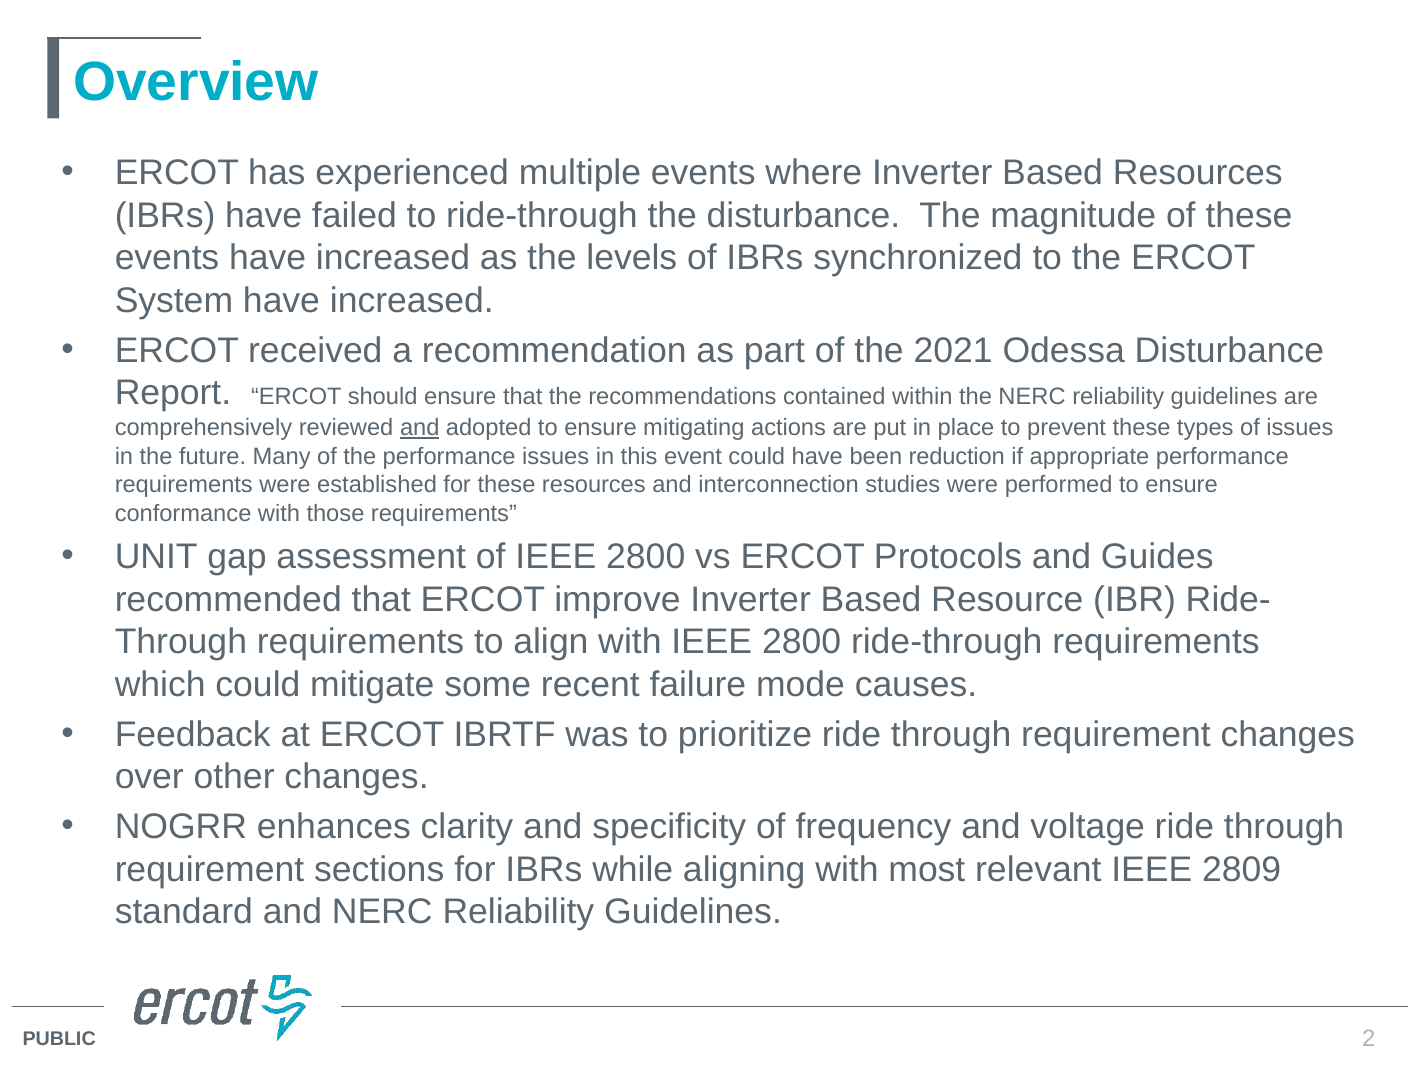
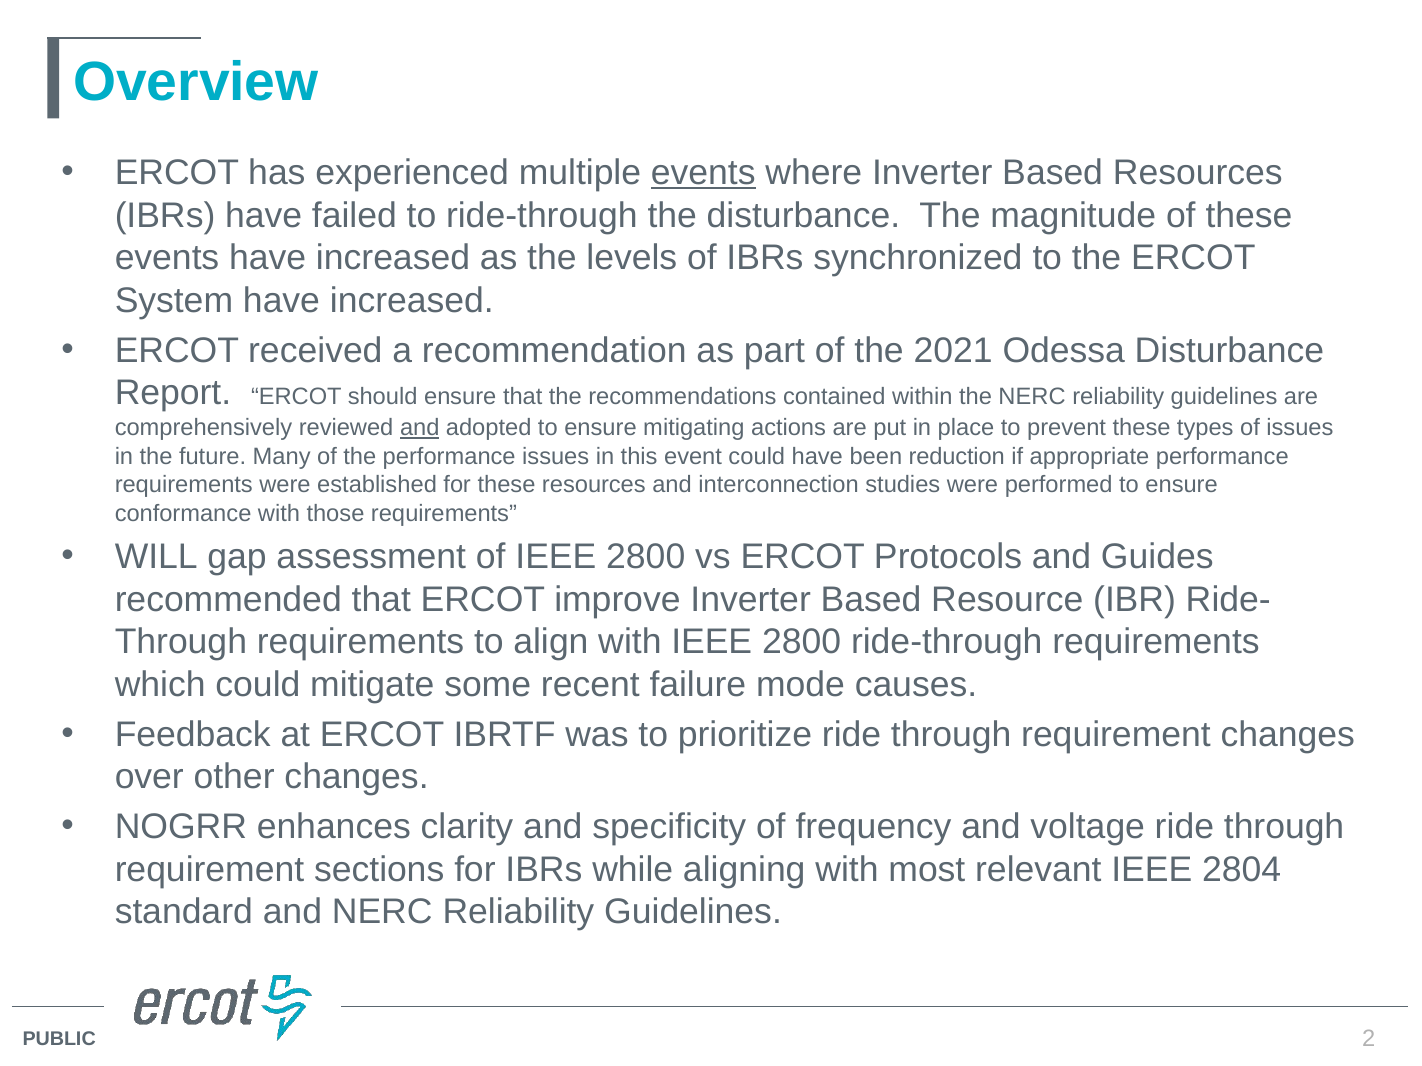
events at (703, 173) underline: none -> present
UNIT: UNIT -> WILL
2809: 2809 -> 2804
